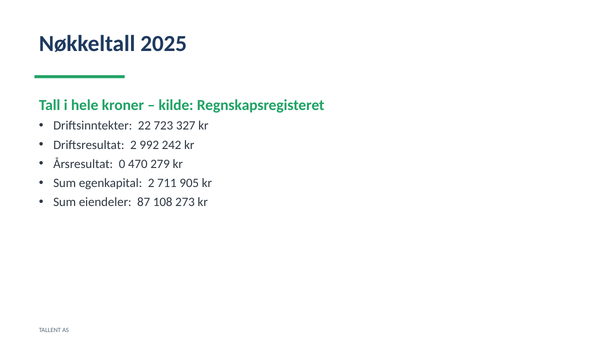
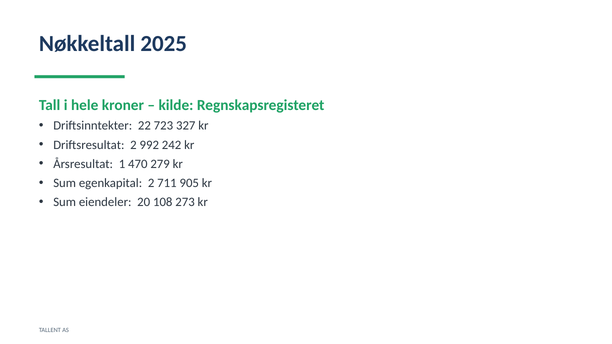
0: 0 -> 1
87: 87 -> 20
